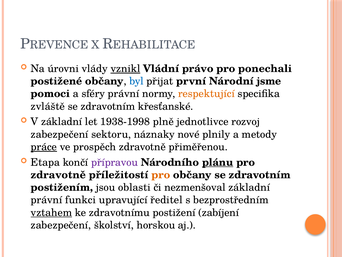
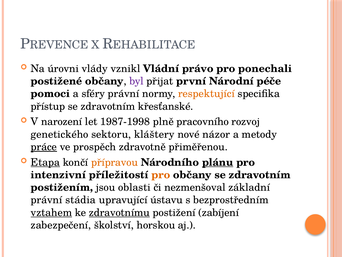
vznikl underline: present -> none
byl colour: blue -> purple
jsme: jsme -> péče
zvláště: zvláště -> přístup
V základní: základní -> narození
1938-1998: 1938-1998 -> 1987-1998
jednotlivce: jednotlivce -> pracovního
zabezpečení at (60, 134): zabezpečení -> genetického
náznaky: náznaky -> kláštery
plnily: plnily -> názor
Etapa underline: none -> present
přípravou colour: purple -> orange
zdravotně at (58, 175): zdravotně -> intenzivní
funkci: funkci -> stádia
ředitel: ředitel -> ústavu
zdravotnímu underline: none -> present
